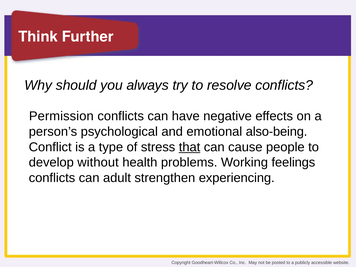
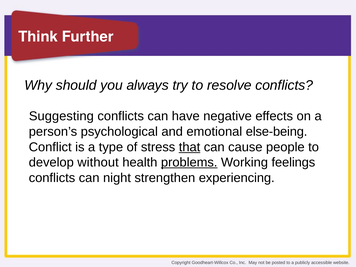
Permission: Permission -> Suggesting
also-being: also-being -> else-being
problems underline: none -> present
adult: adult -> night
